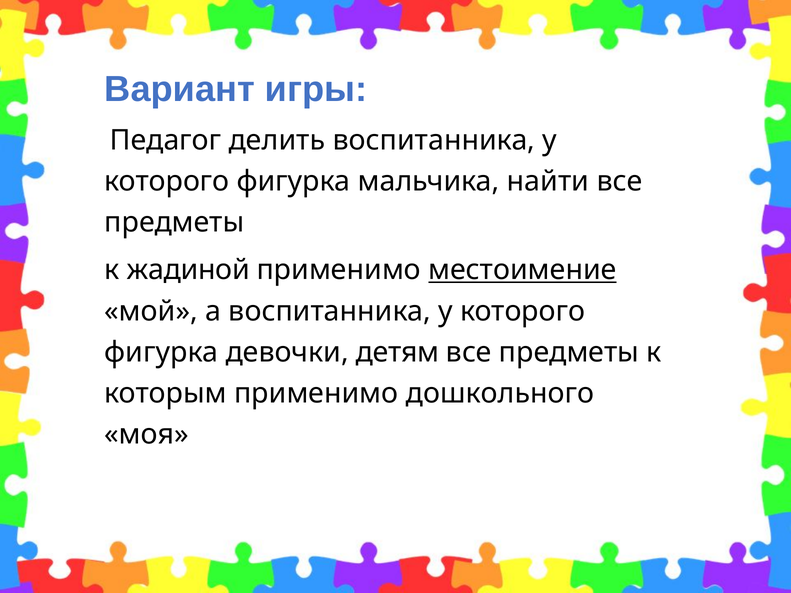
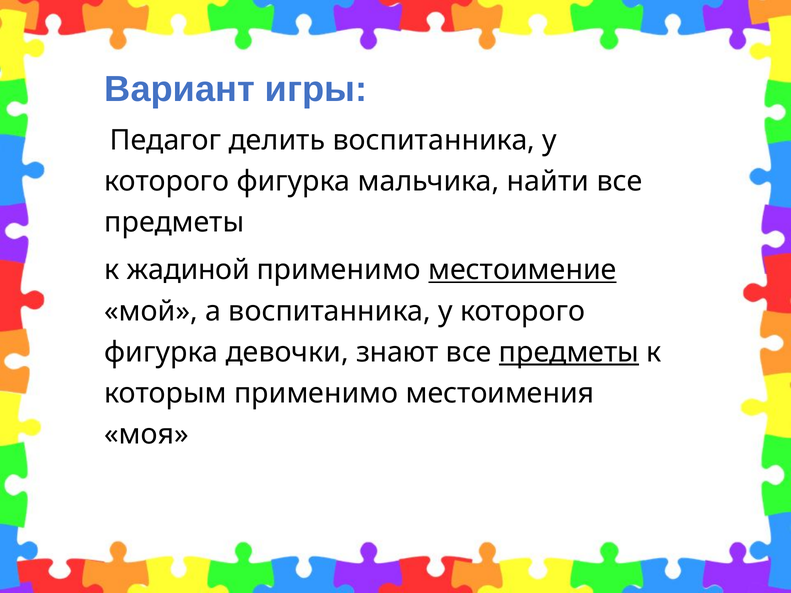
детям: детям -> знают
предметы at (569, 352) underline: none -> present
дошкольного: дошкольного -> местоимения
